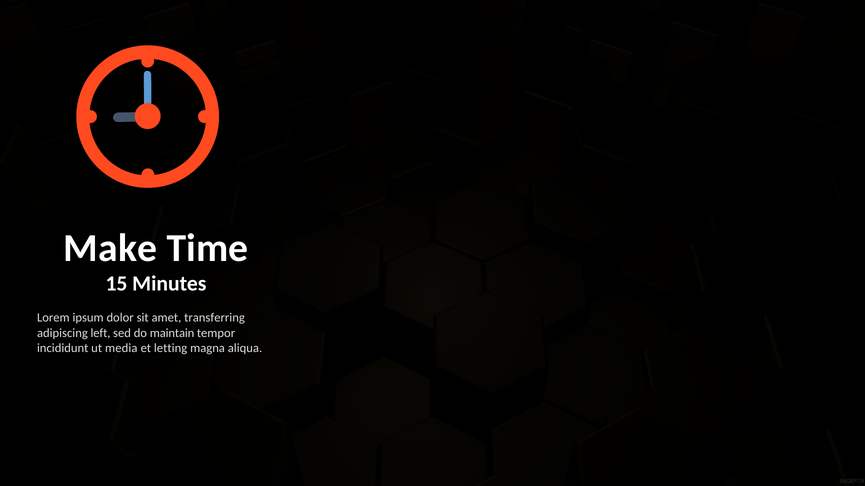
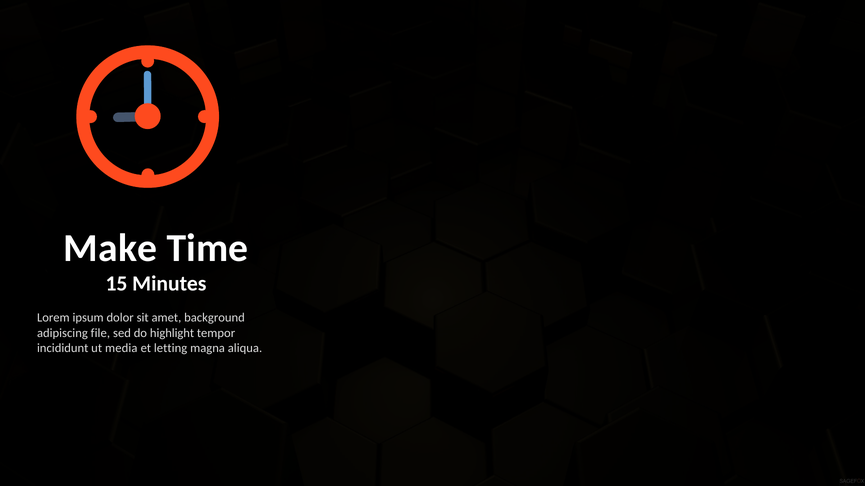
transferring: transferring -> background
left: left -> file
maintain: maintain -> highlight
